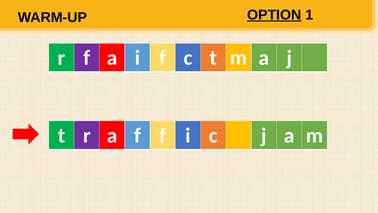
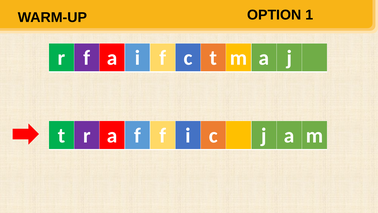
OPTION underline: present -> none
